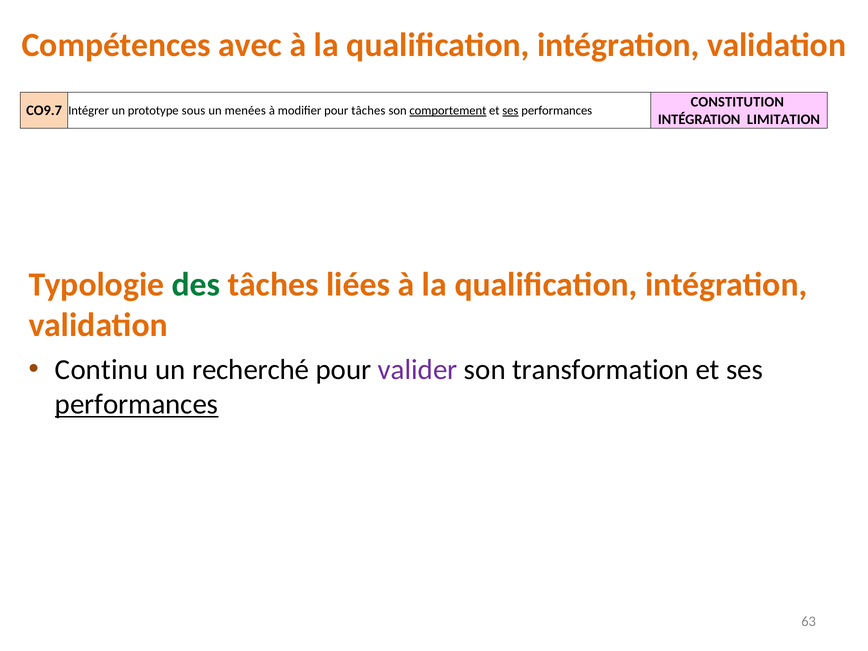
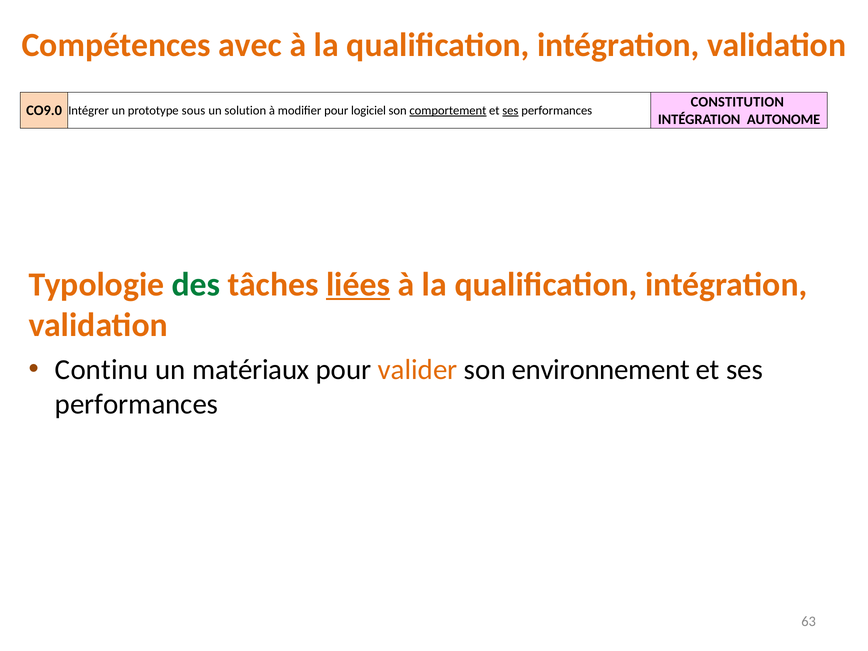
CO9.7: CO9.7 -> CO9.0
menées: menées -> solution
pour tâches: tâches -> logiciel
LIMITATION: LIMITATION -> AUTONOME
liées underline: none -> present
recherché: recherché -> matériaux
valider colour: purple -> orange
transformation: transformation -> environnement
performances at (137, 404) underline: present -> none
